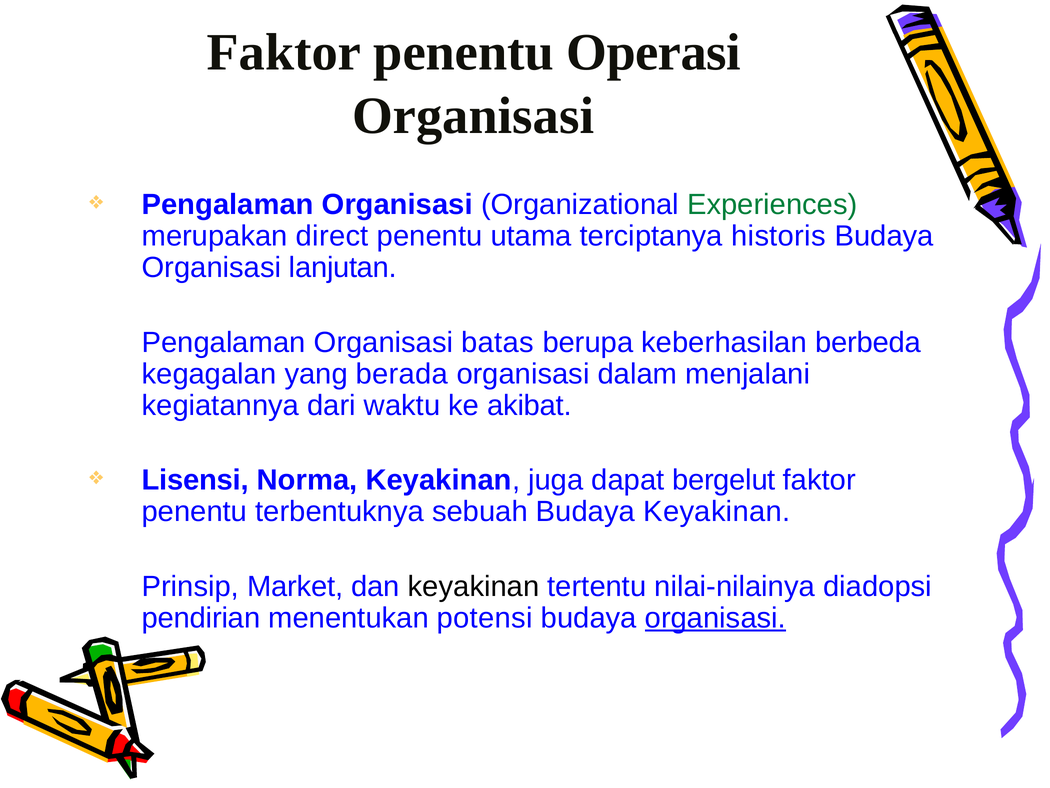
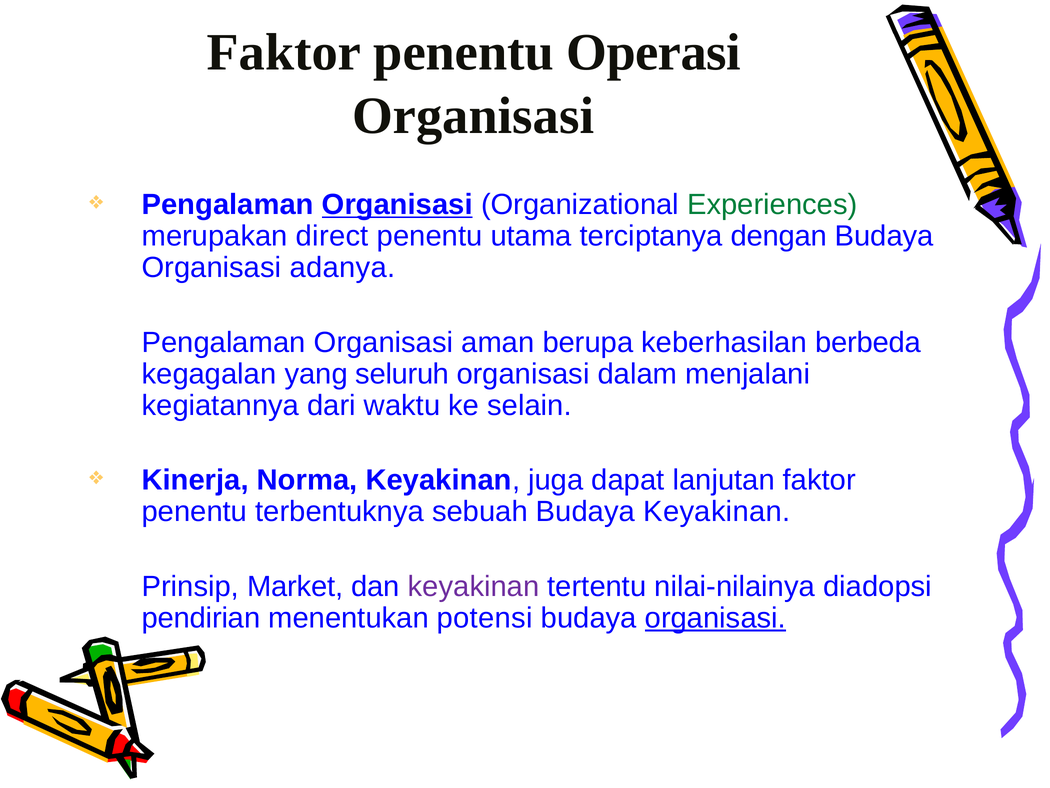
Organisasi at (397, 205) underline: none -> present
historis: historis -> dengan
lanjutan: lanjutan -> adanya
batas: batas -> aman
berada: berada -> seluruh
akibat: akibat -> selain
Lisensi: Lisensi -> Kinerja
bergelut: bergelut -> lanjutan
keyakinan at (474, 586) colour: black -> purple
